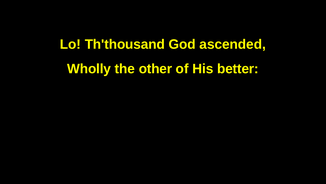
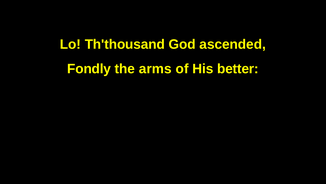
Wholly: Wholly -> Fondly
other: other -> arms
